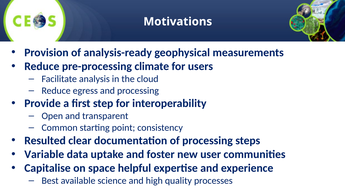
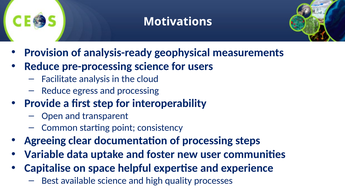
pre-processing climate: climate -> science
Resulted: Resulted -> Agreeing
